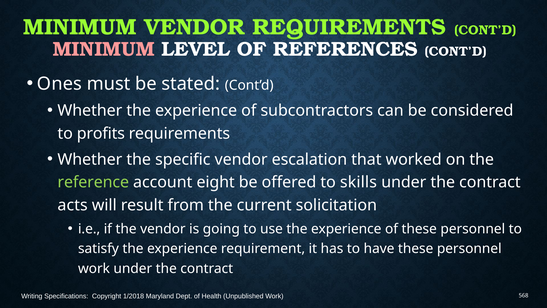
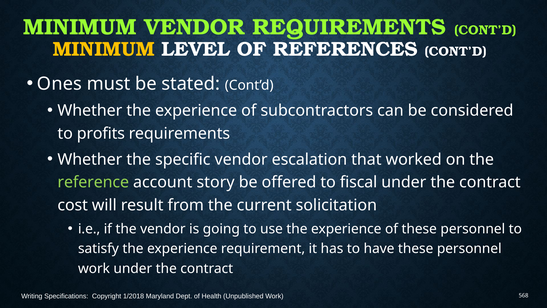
MINIMUM at (104, 49) colour: pink -> yellow
eight: eight -> story
skills: skills -> fiscal
acts: acts -> cost
